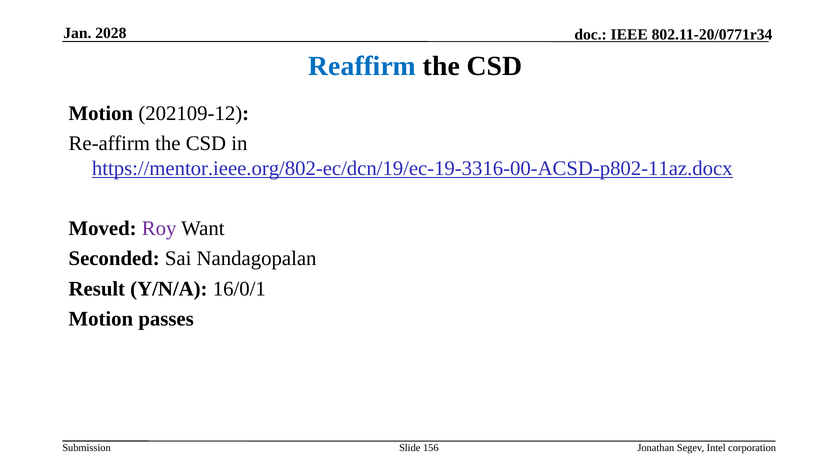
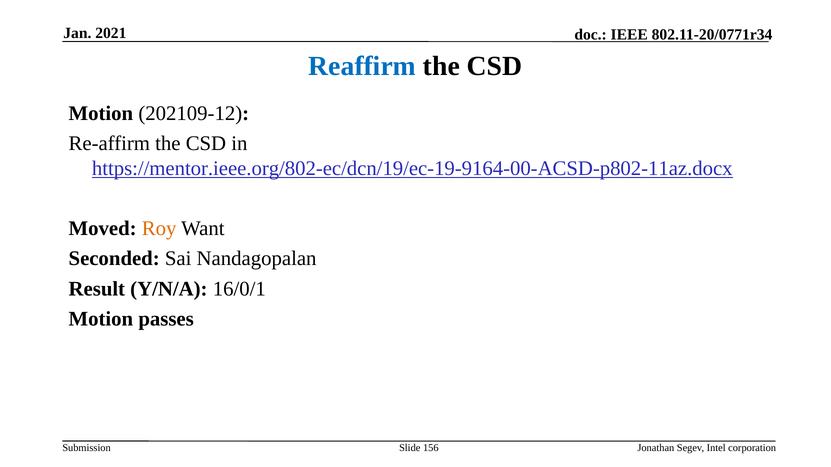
2028: 2028 -> 2021
https://mentor.ieee.org/802-ec/dcn/19/ec-19-3316-00-ACSD-p802-11az.docx: https://mentor.ieee.org/802-ec/dcn/19/ec-19-3316-00-ACSD-p802-11az.docx -> https://mentor.ieee.org/802-ec/dcn/19/ec-19-9164-00-ACSD-p802-11az.docx
Roy colour: purple -> orange
